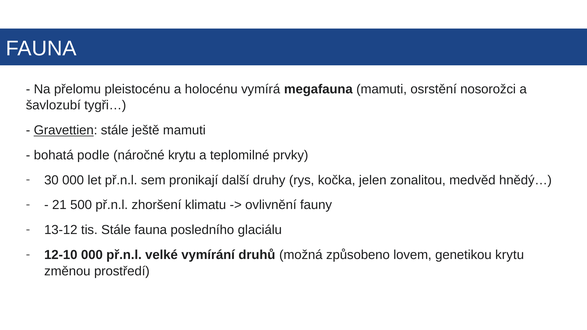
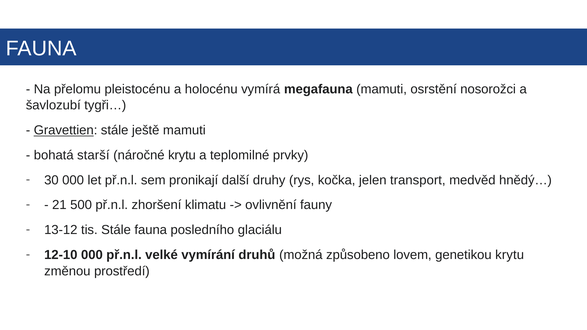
podle: podle -> starší
zonalitou: zonalitou -> transport
